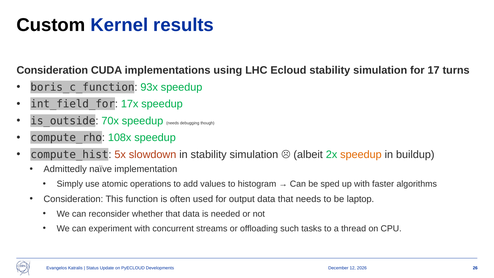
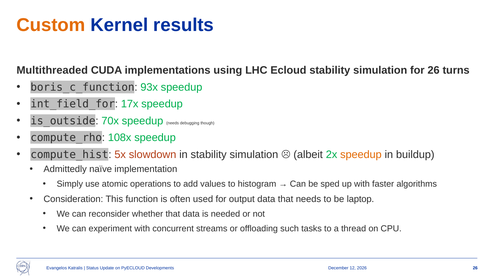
Custom colour: black -> orange
Consideration at (52, 70): Consideration -> Multithreaded
for 17: 17 -> 26
